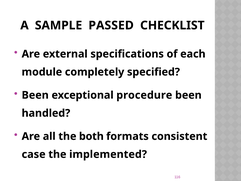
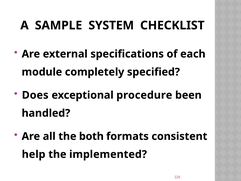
PASSED: PASSED -> SYSTEM
Been at (35, 95): Been -> Does
case: case -> help
